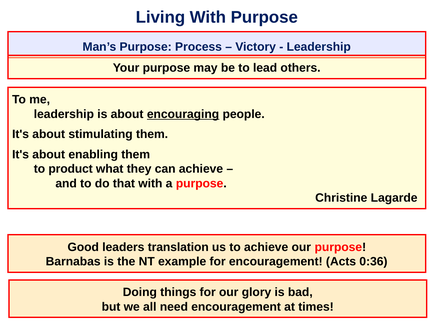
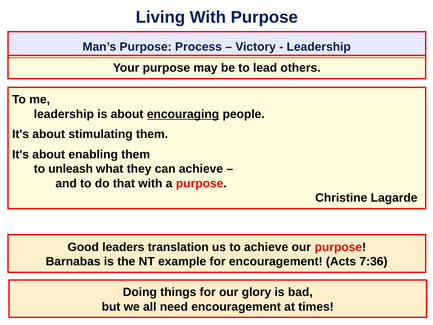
product: product -> unleash
0:36: 0:36 -> 7:36
